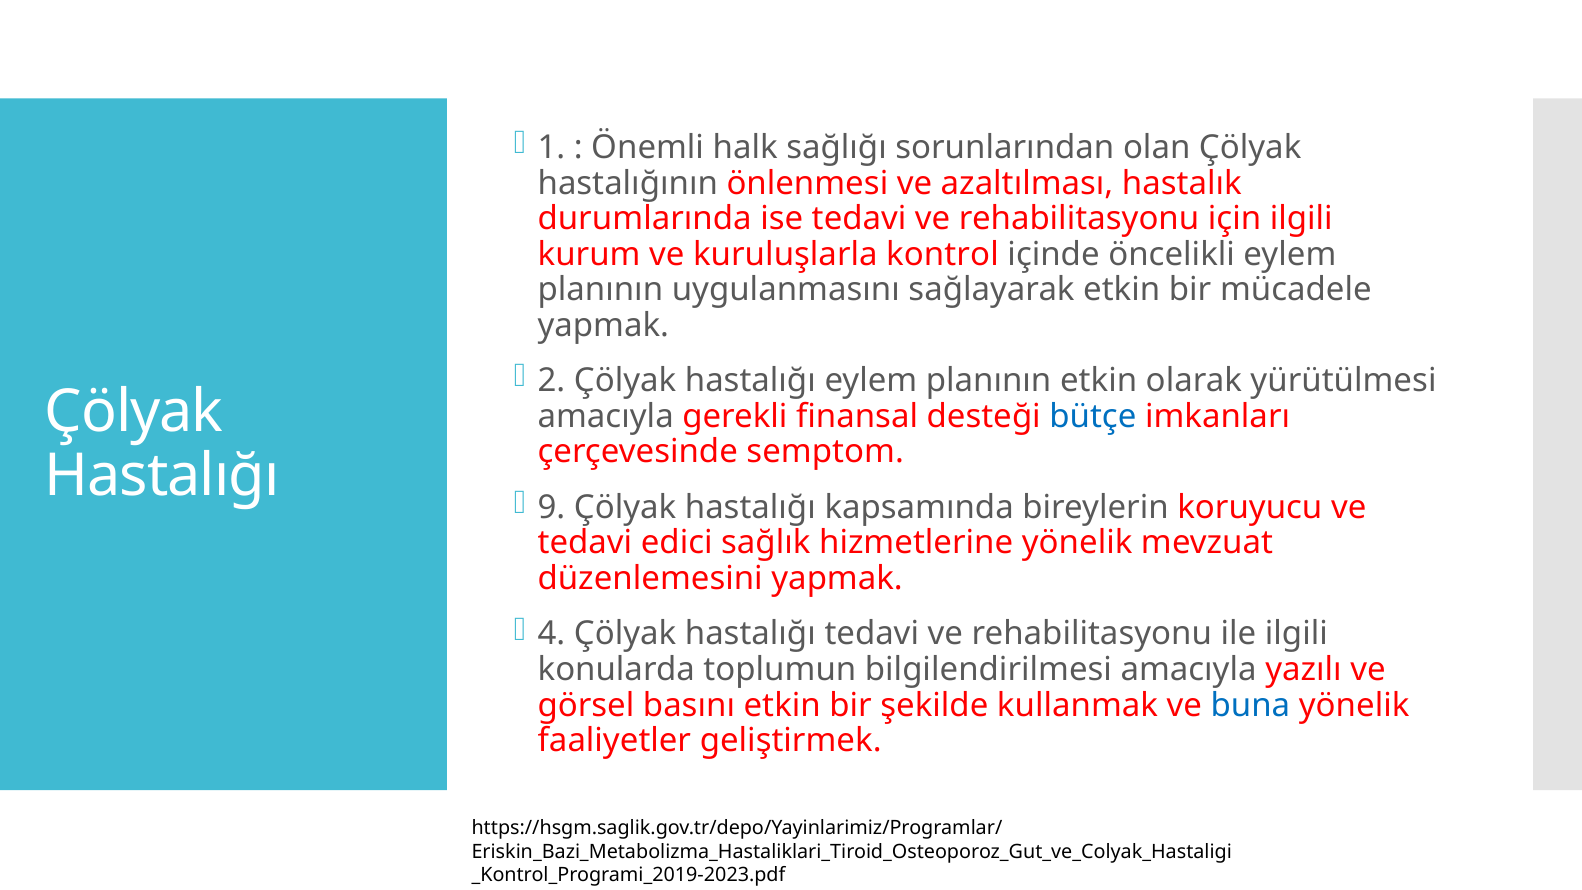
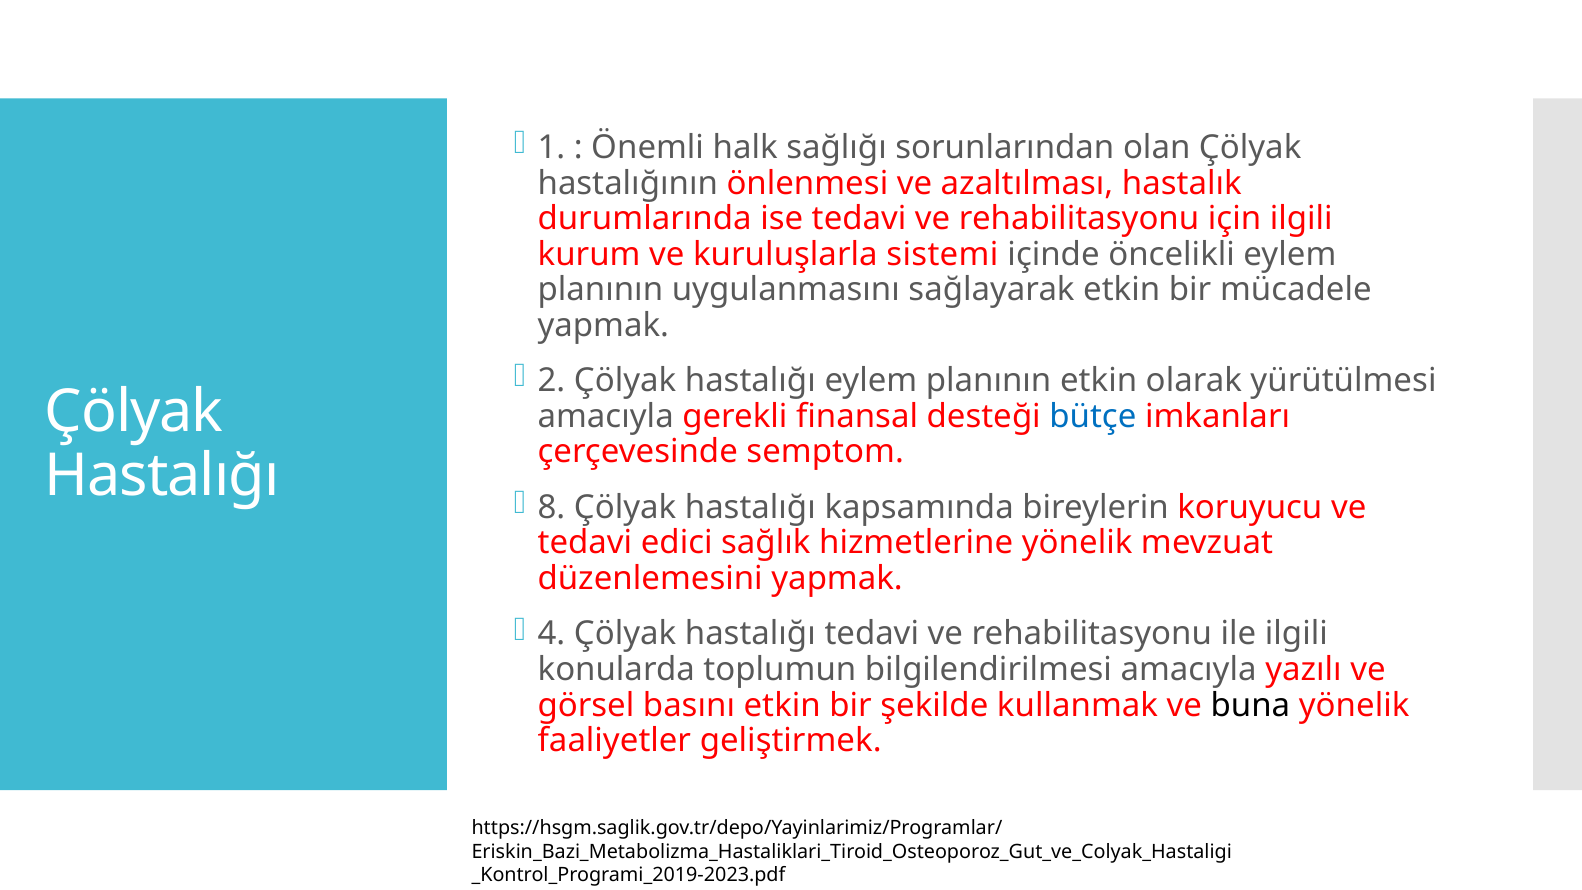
kontrol: kontrol -> sistemi
9: 9 -> 8
buna colour: blue -> black
